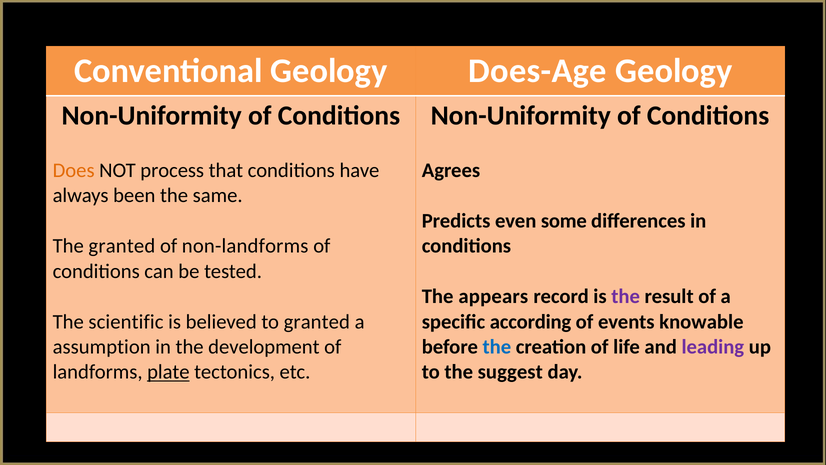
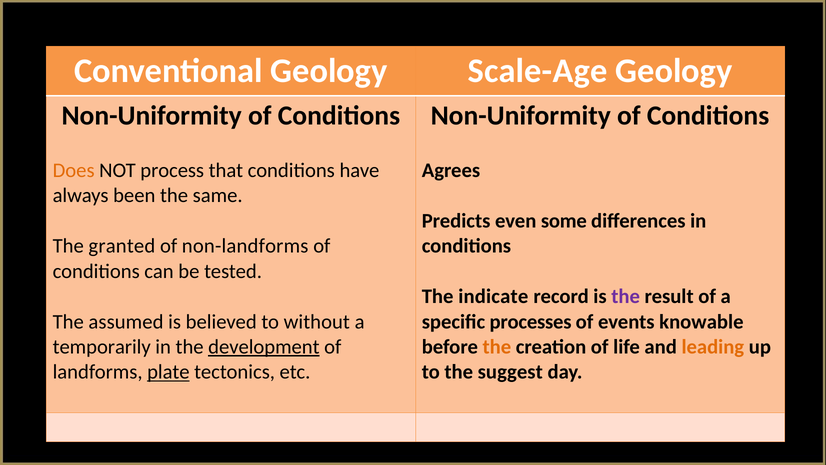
Does-Age: Does-Age -> Scale-Age
appears: appears -> indicate
scientific: scientific -> assumed
to granted: granted -> without
according: according -> processes
assumption: assumption -> temporarily
development underline: none -> present
the at (497, 347) colour: blue -> orange
leading colour: purple -> orange
